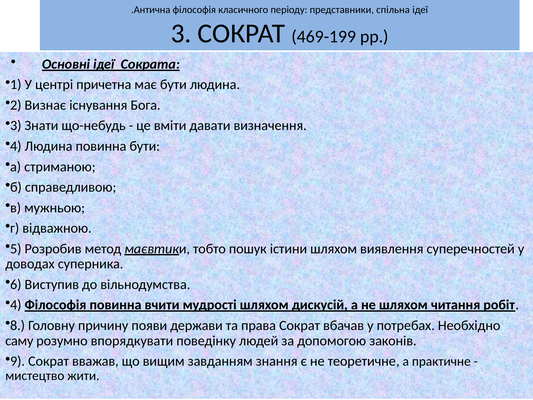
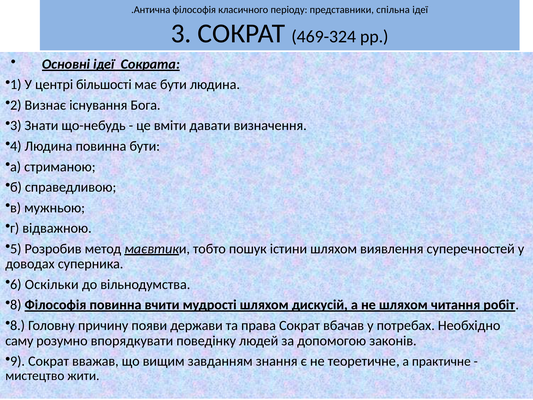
469-199: 469-199 -> 469-324
причетна: причетна -> більшості
Виступив: Виступив -> Оскільки
4 at (16, 305): 4 -> 8
